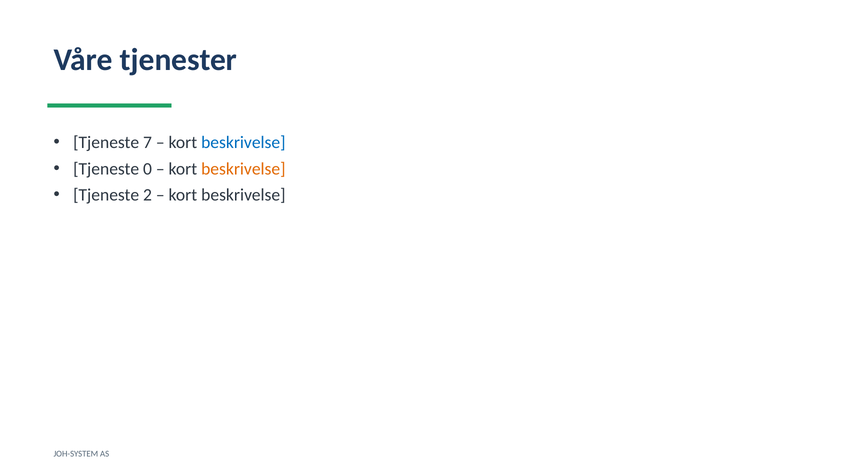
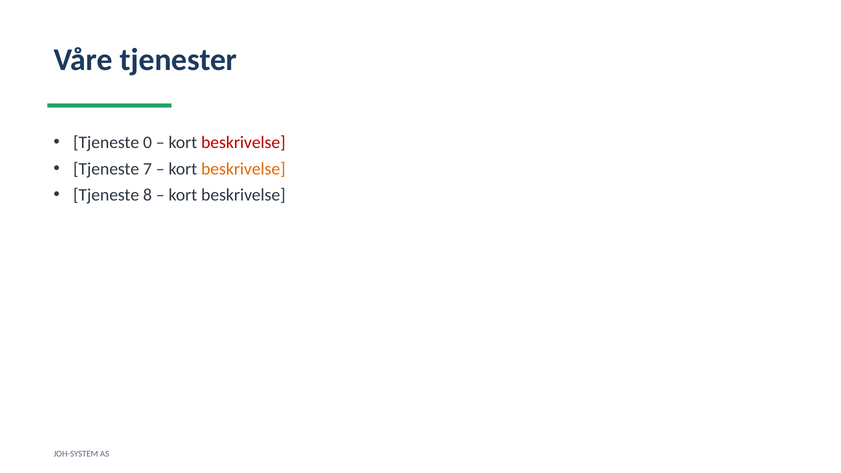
7: 7 -> 0
beskrivelse at (243, 142) colour: blue -> red
0: 0 -> 7
2: 2 -> 8
